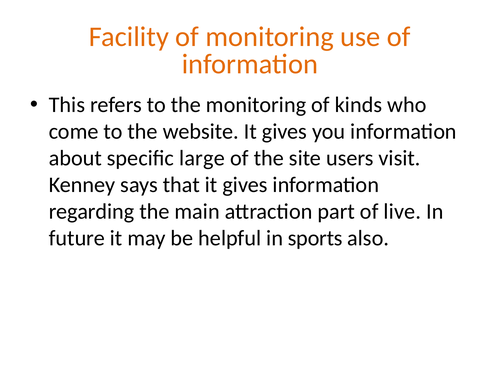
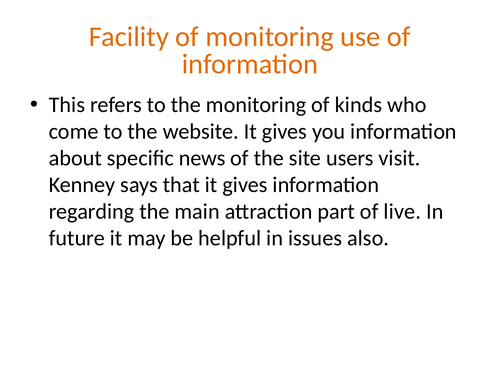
large: large -> news
sports: sports -> issues
